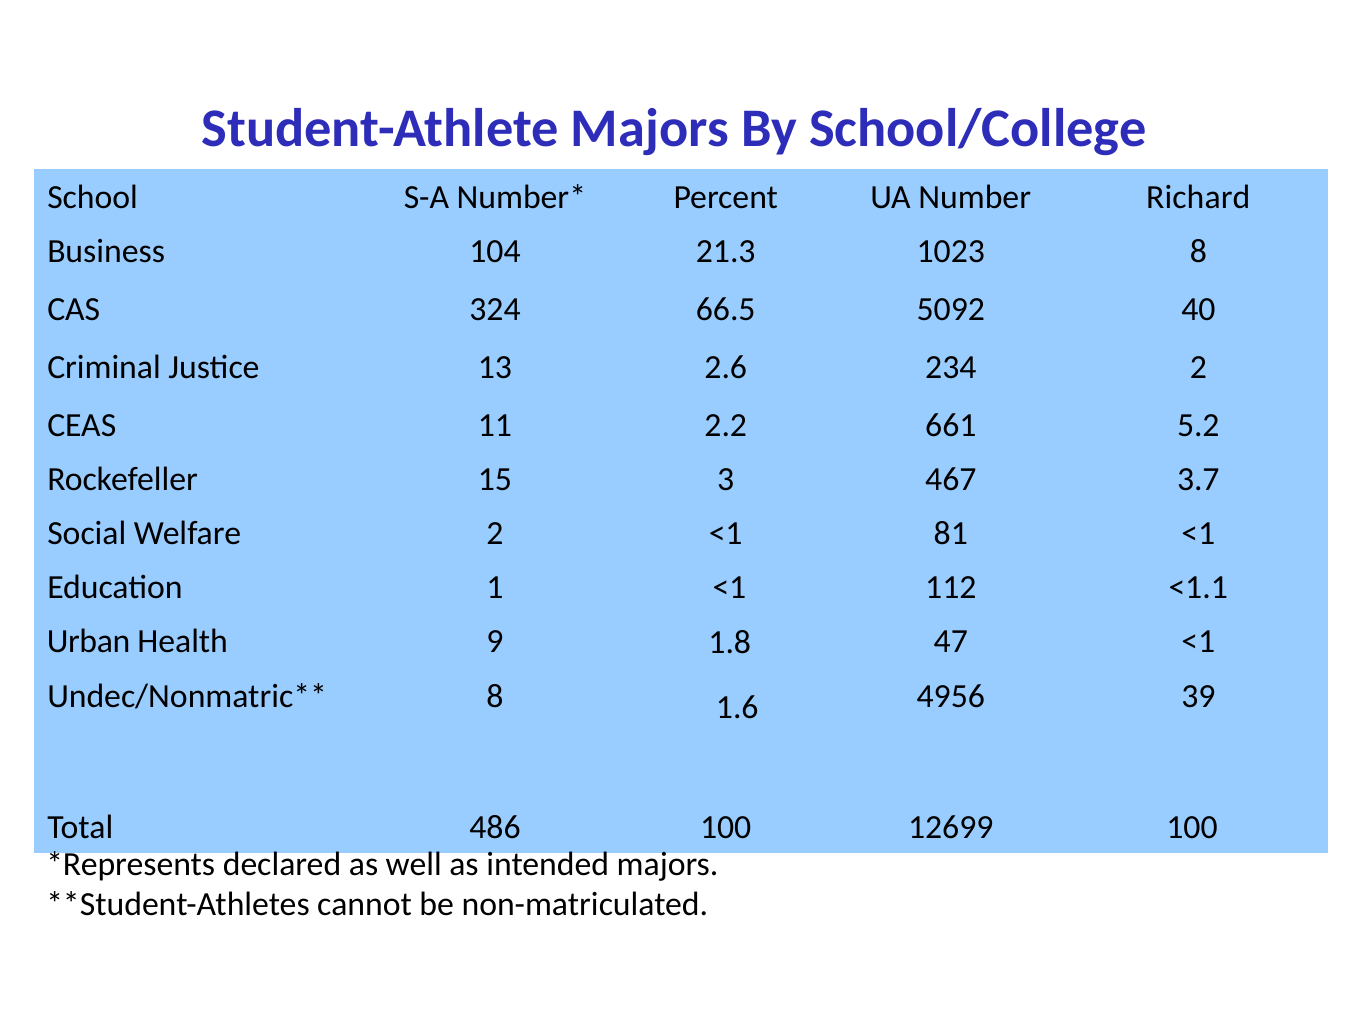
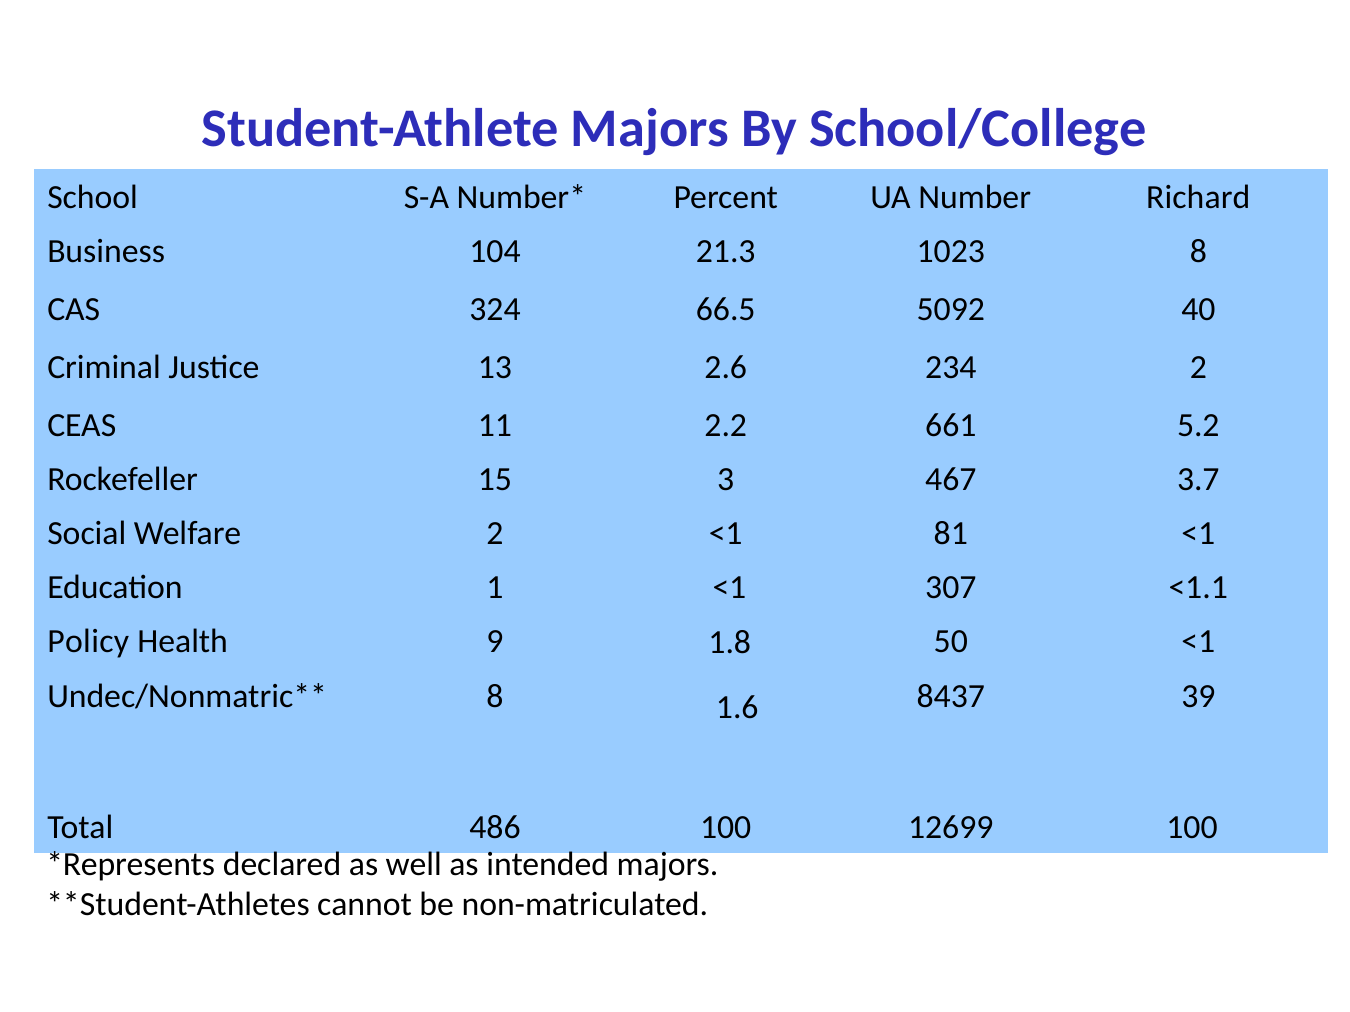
112: 112 -> 307
Urban: Urban -> Policy
47: 47 -> 50
4956: 4956 -> 8437
